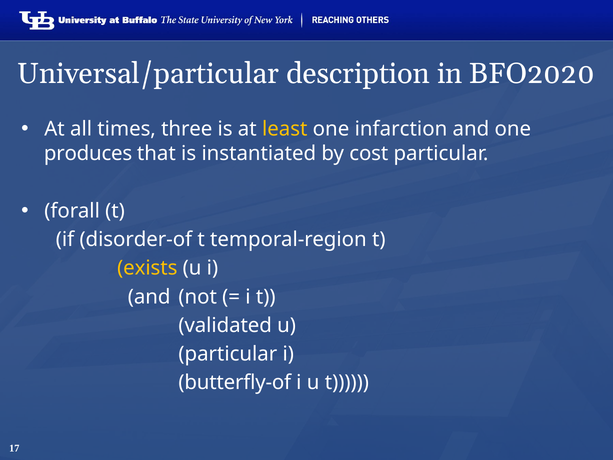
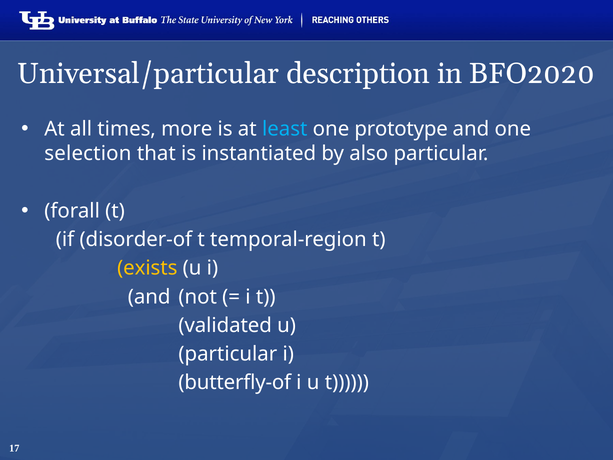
three: three -> more
least colour: yellow -> light blue
infarction: infarction -> prototype
produces: produces -> selection
cost: cost -> also
